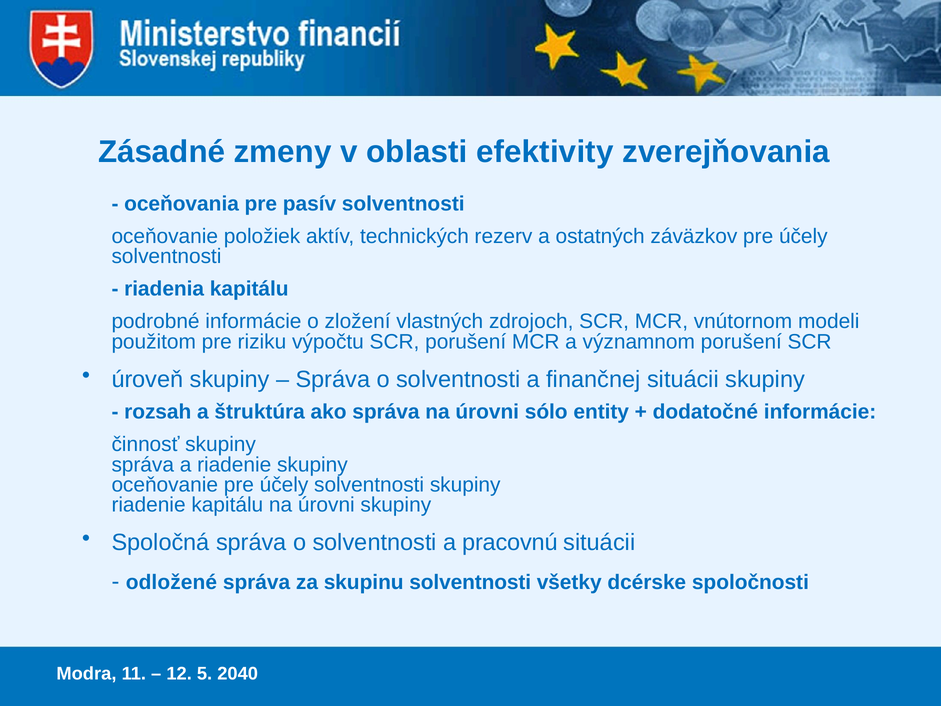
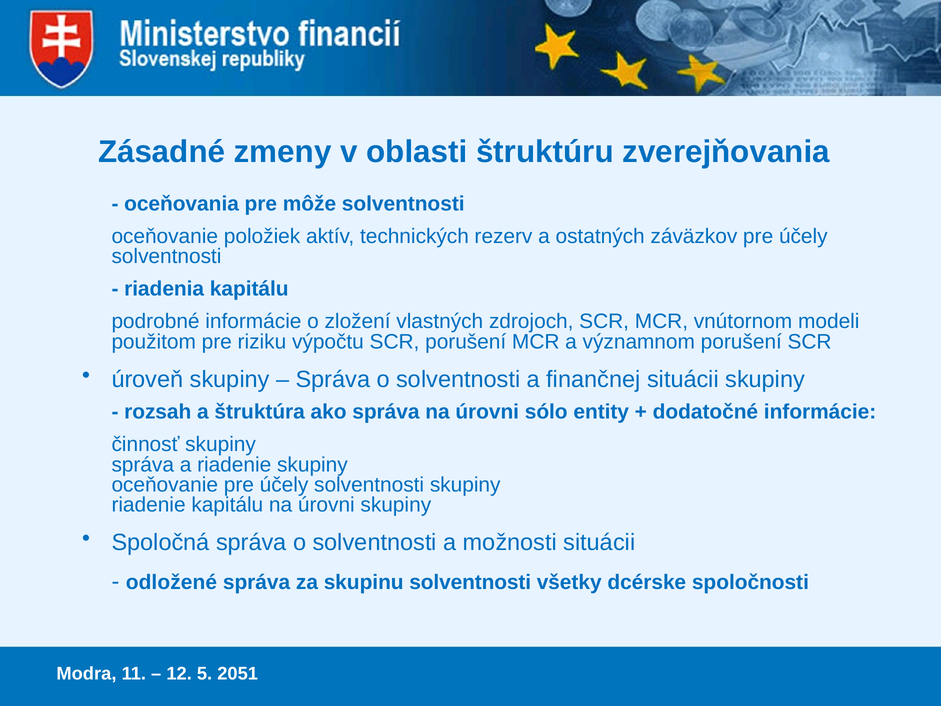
efektivity: efektivity -> štruktúru
pasív: pasív -> môže
pracovnú: pracovnú -> možnosti
2040: 2040 -> 2051
